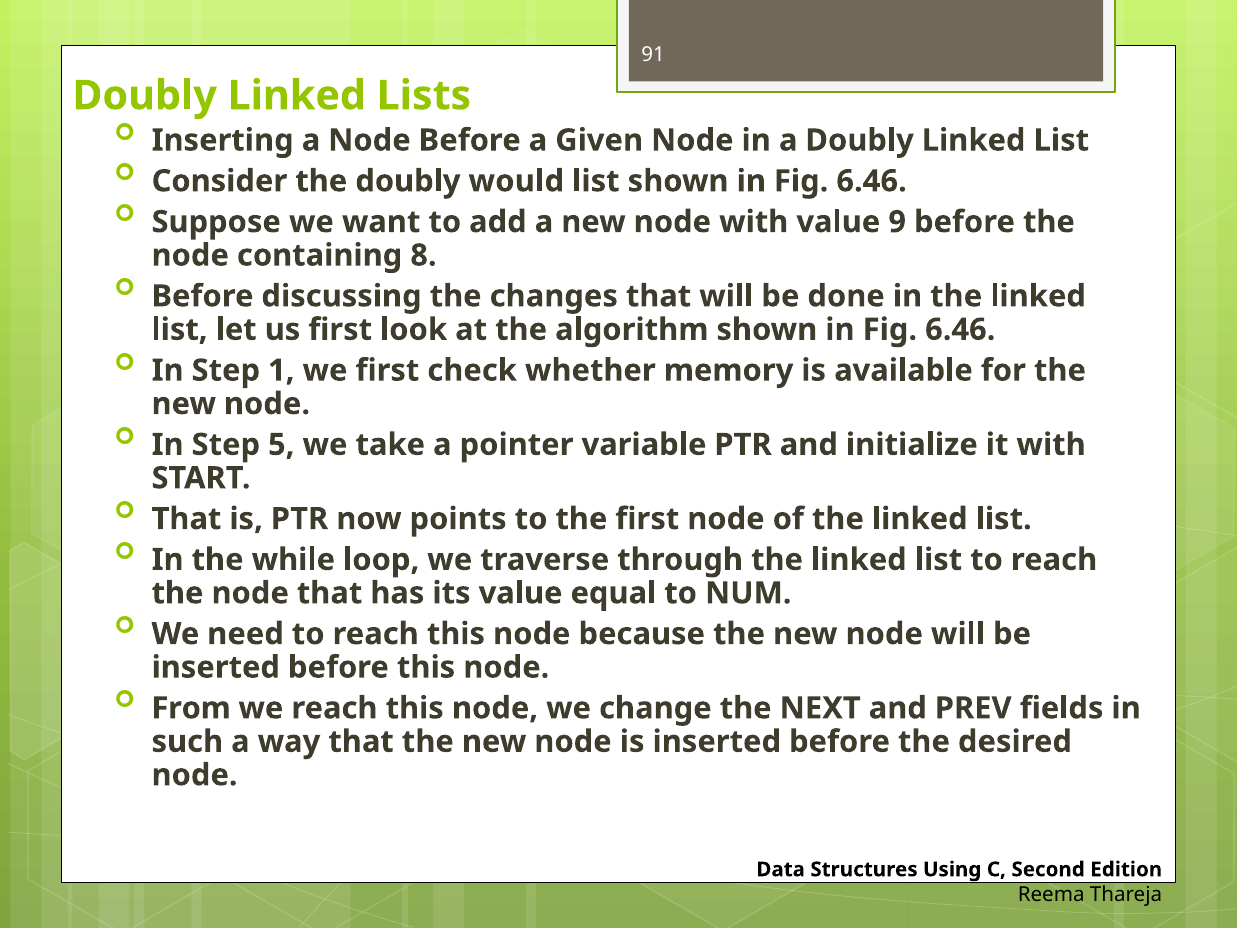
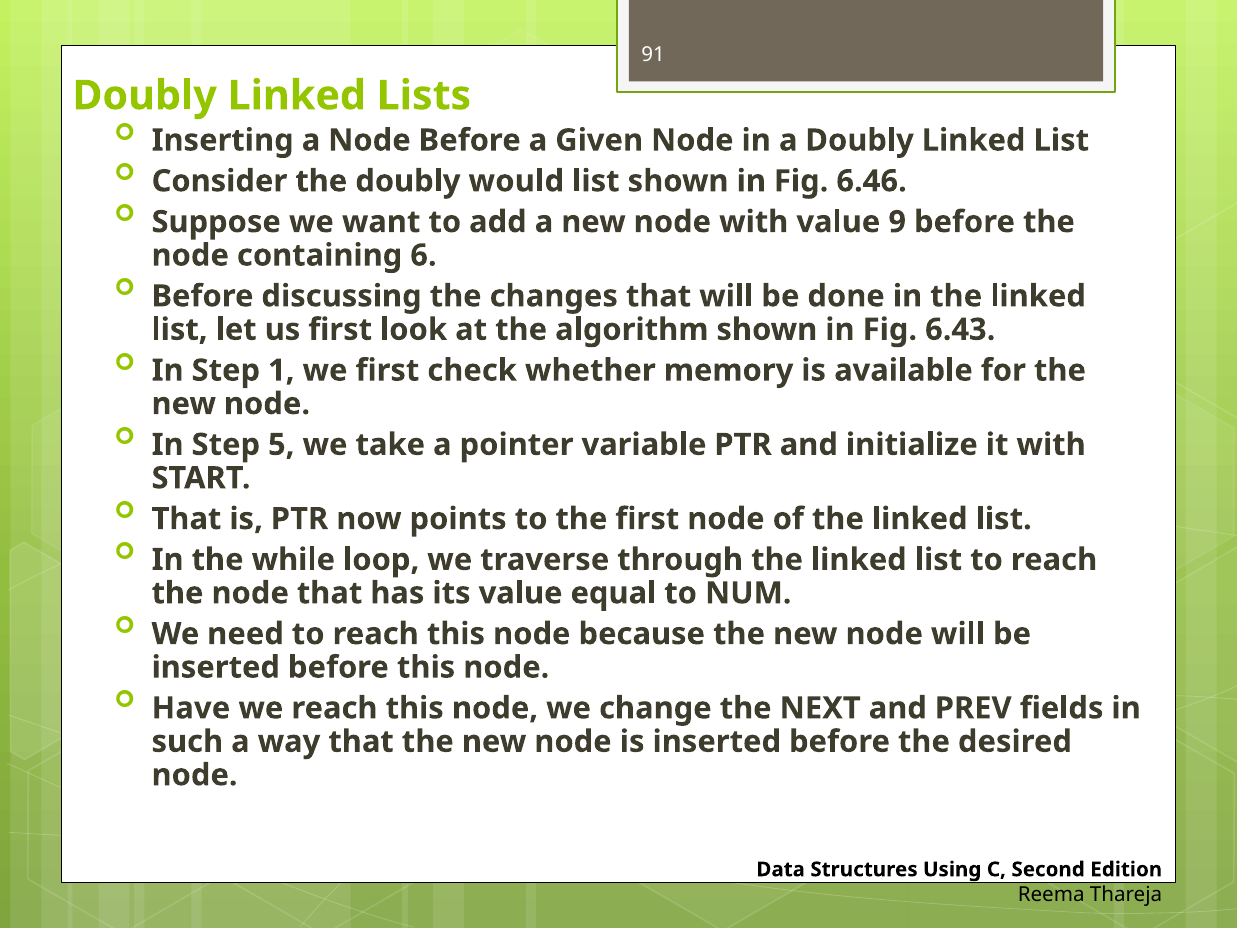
8: 8 -> 6
6.46 at (960, 330): 6.46 -> 6.43
From: From -> Have
